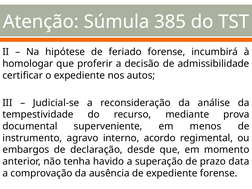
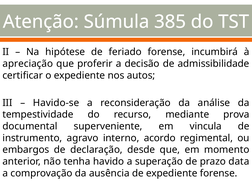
homologar: homologar -> apreciação
Judicial-se: Judicial-se -> Havido-se
menos: menos -> vincula
